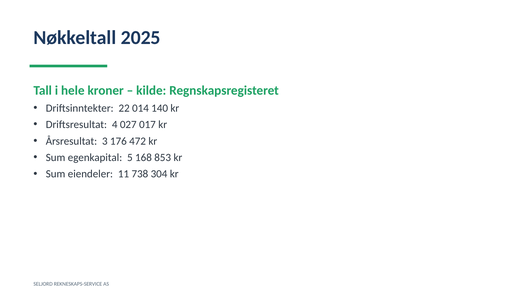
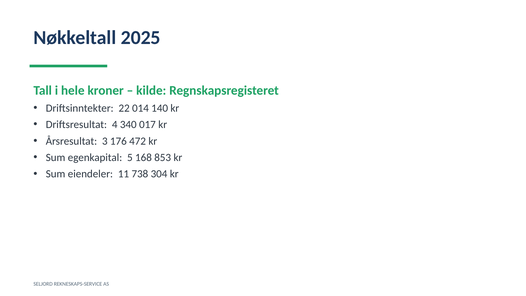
027: 027 -> 340
